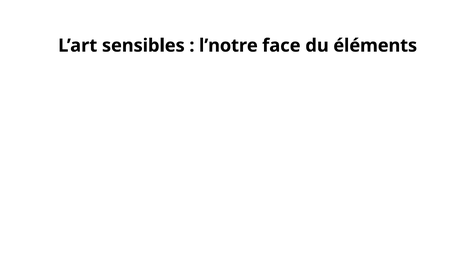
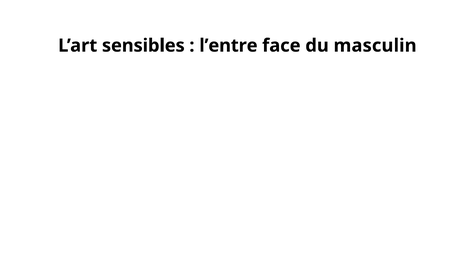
l’notre: l’notre -> l’entre
éléments: éléments -> masculin
